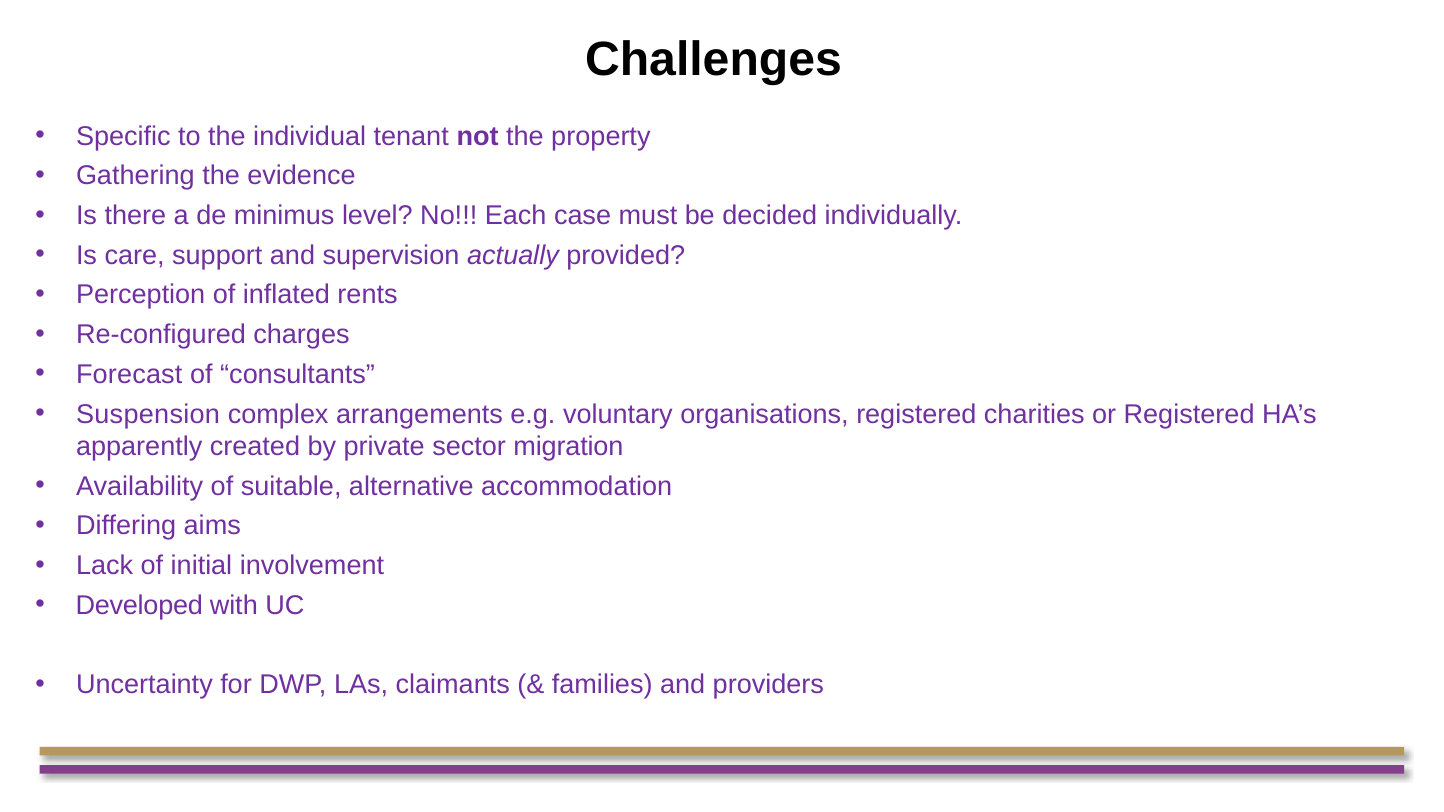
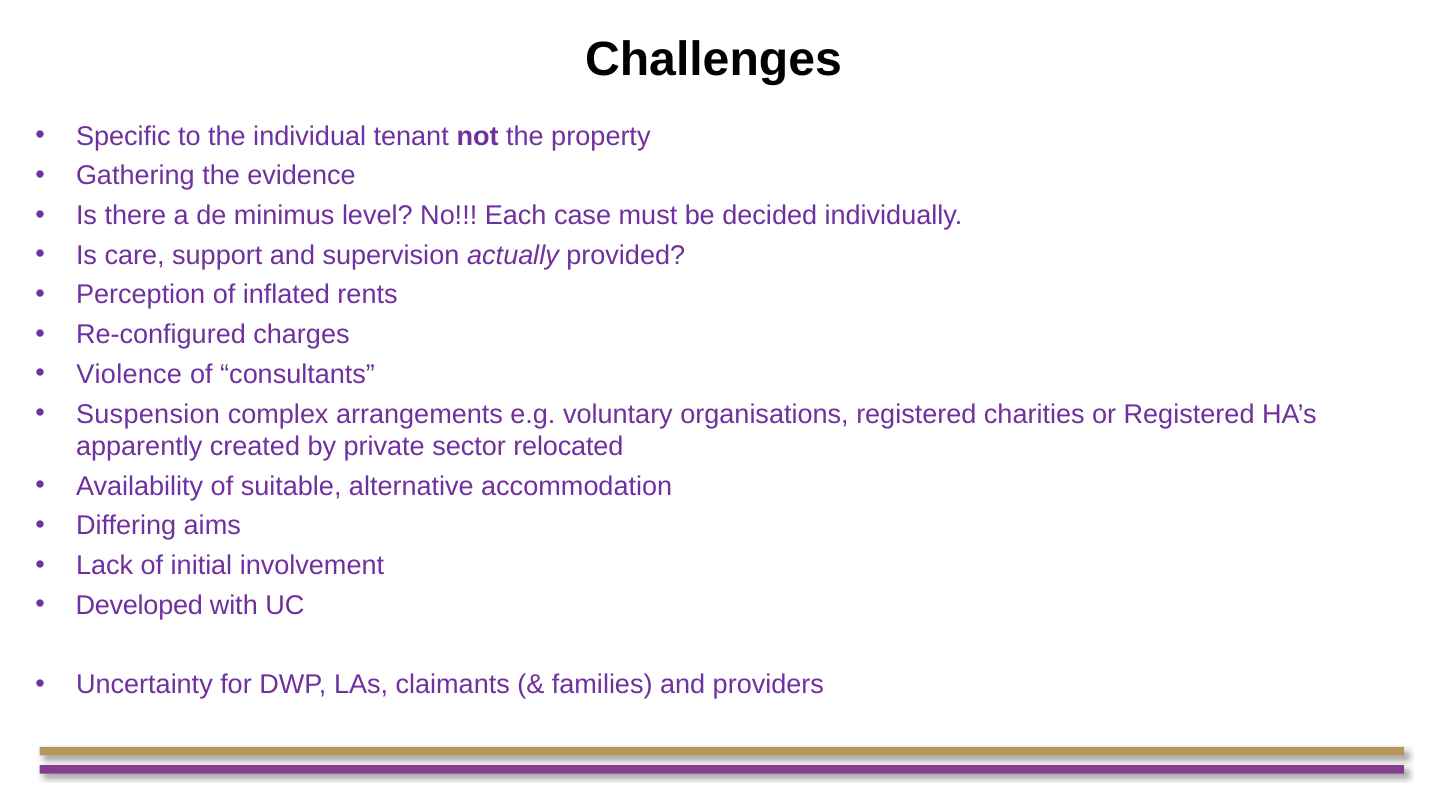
Forecast: Forecast -> Violence
migration: migration -> relocated
